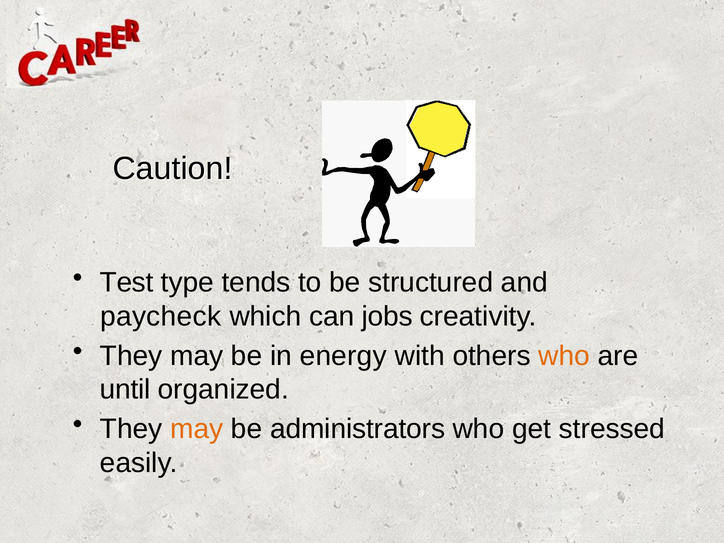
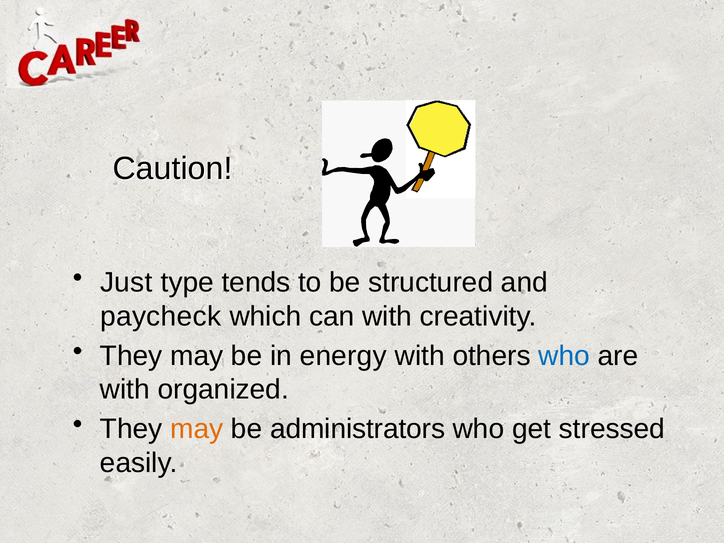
Test: Test -> Just
can jobs: jobs -> with
who at (564, 356) colour: orange -> blue
until at (125, 390): until -> with
